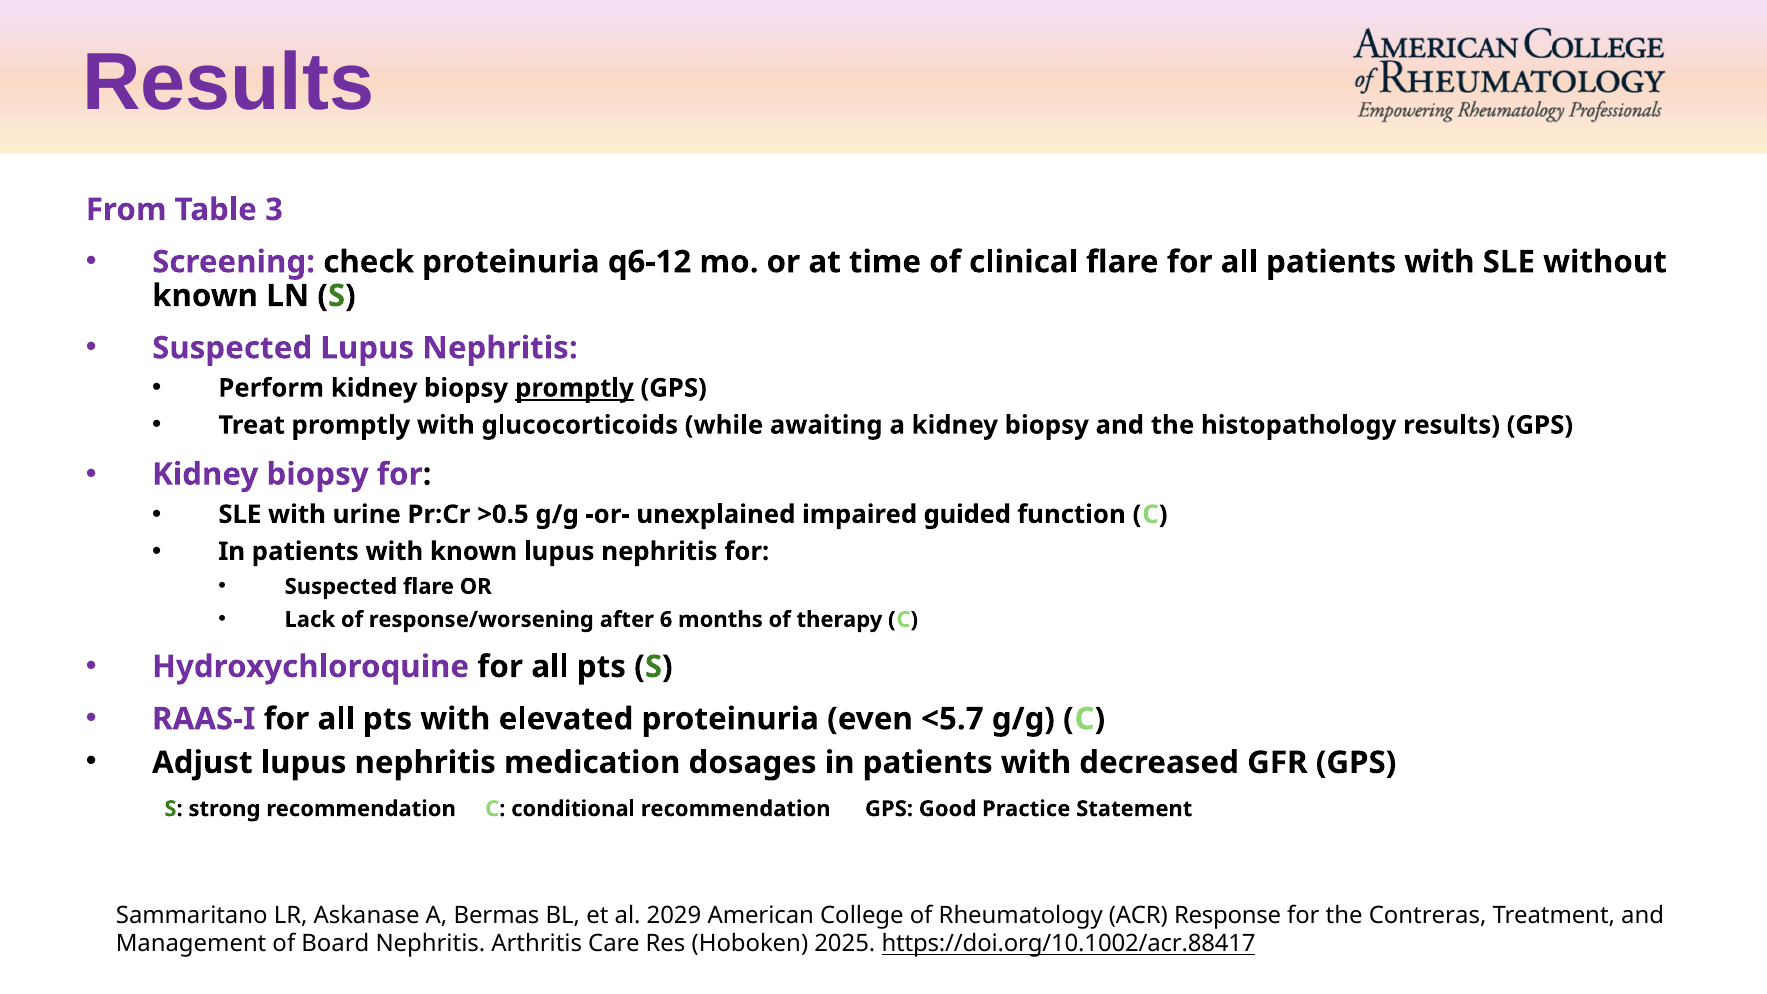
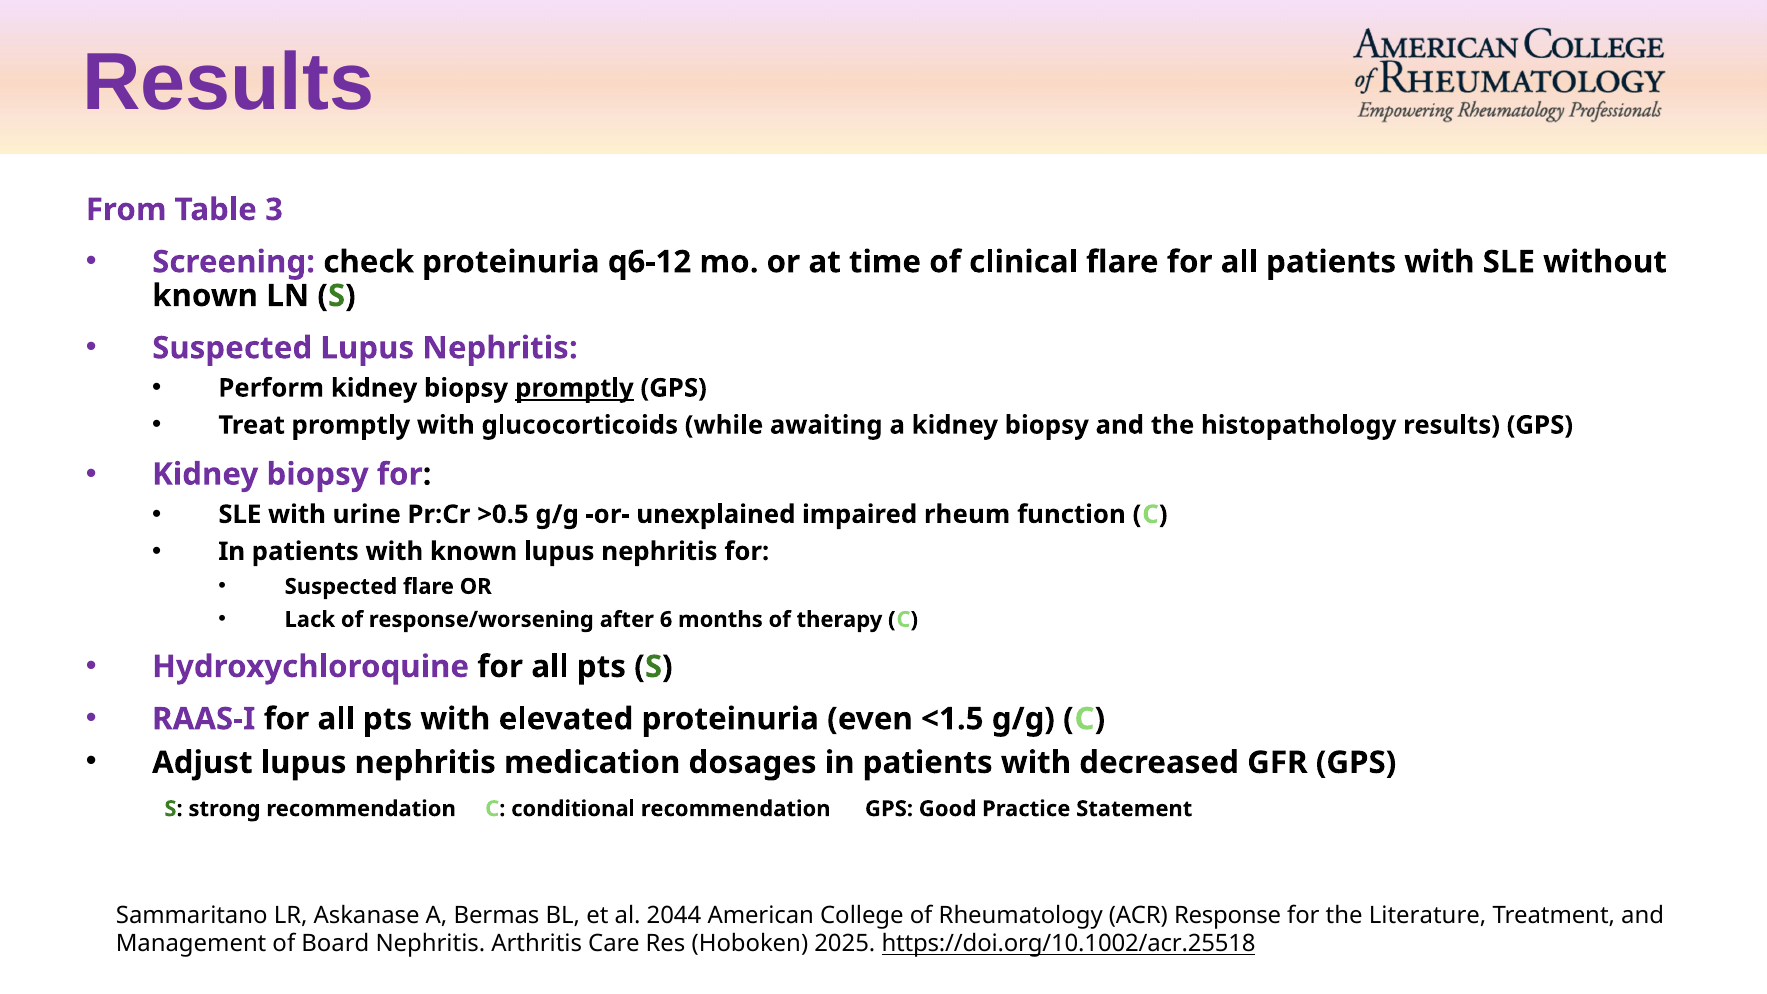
guided: guided -> rheum
<5.7: <5.7 -> <1.5
2029: 2029 -> 2044
Contreras: Contreras -> Literature
https://doi.org/10.1002/acr.88417: https://doi.org/10.1002/acr.88417 -> https://doi.org/10.1002/acr.25518
